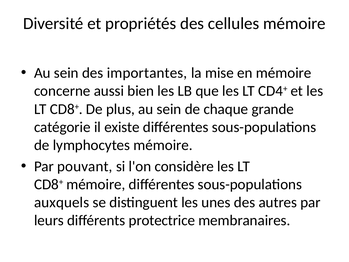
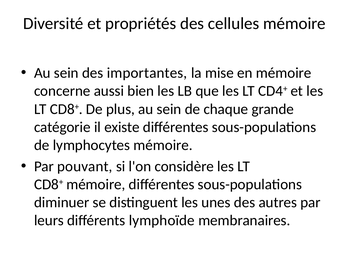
auxquels: auxquels -> diminuer
protectrice: protectrice -> lymphoïde
